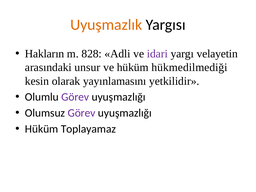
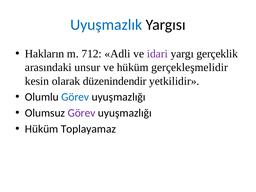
Uyuşmazlık colour: orange -> blue
828: 828 -> 712
velayetin: velayetin -> gerçeklik
hükmedilmediği: hükmedilmediği -> gerçekleşmelidir
yayınlamasını: yayınlamasını -> düzenindendir
Görev at (75, 97) colour: purple -> blue
